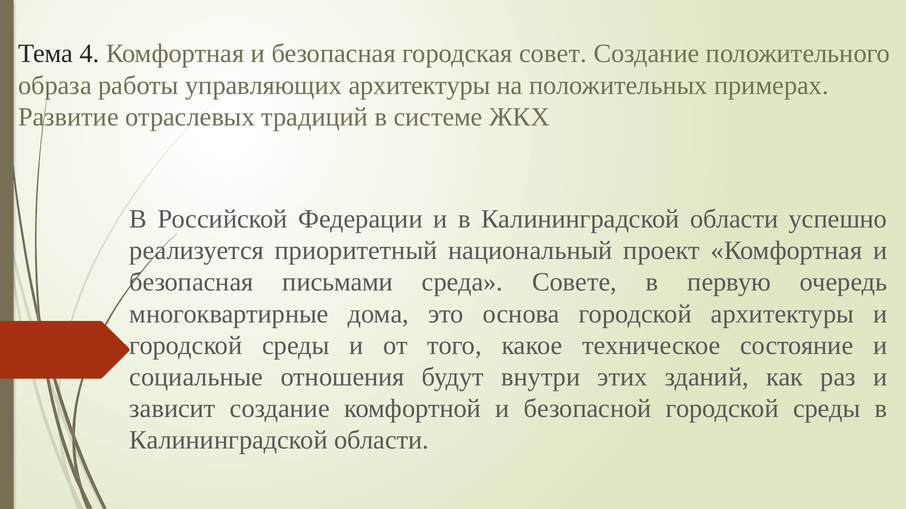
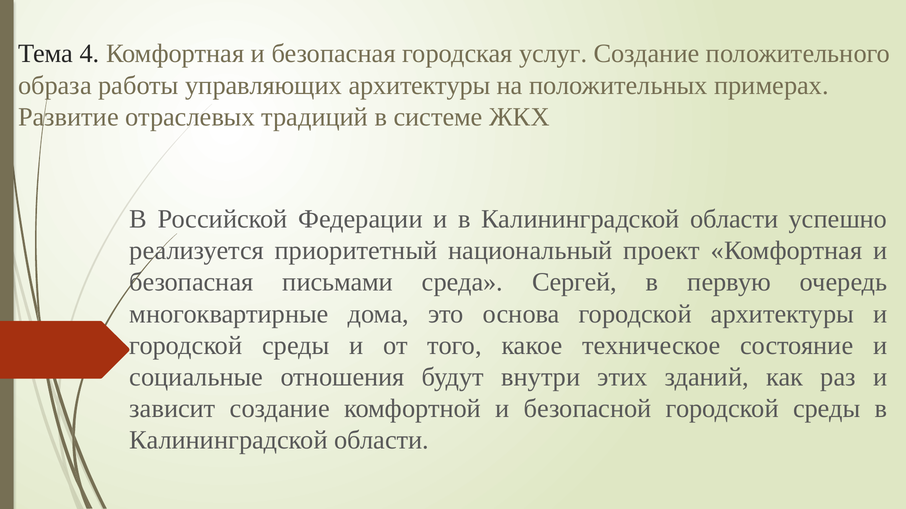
совет: совет -> услуг
Совете: Совете -> Сергей
